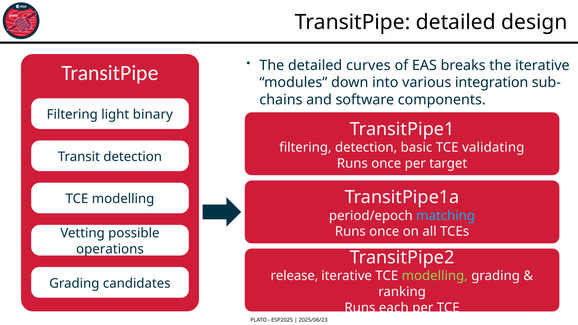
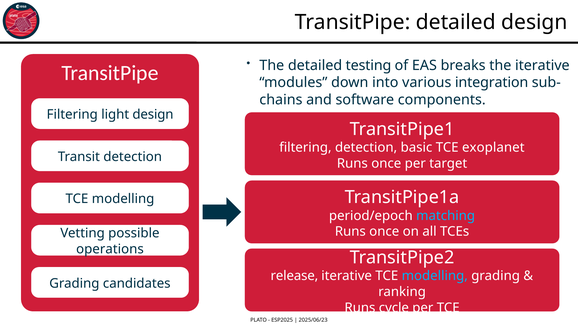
curves: curves -> testing
light binary: binary -> design
validating: validating -> exoplanet
modelling at (435, 276) colour: light green -> light blue
each: each -> cycle
